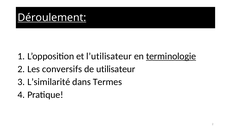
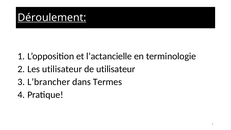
l’utilisateur: l’utilisateur -> l’actancielle
terminologie underline: present -> none
Les conversifs: conversifs -> utilisateur
L’similarité: L’similarité -> L’brancher
